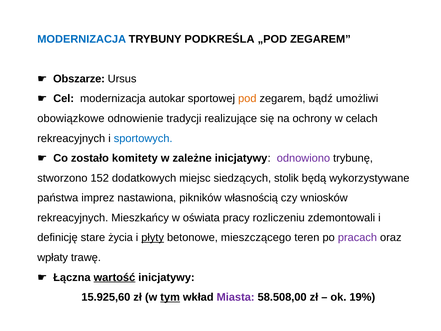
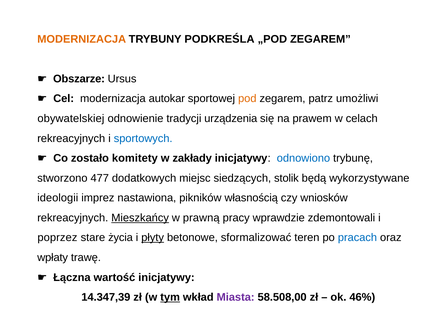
MODERNIZACJA at (82, 39) colour: blue -> orange
bądź: bądź -> patrz
obowiązkowe: obowiązkowe -> obywatelskiej
realizujące: realizujące -> urządzenia
ochrony: ochrony -> prawem
zależne: zależne -> zakłady
odnowiono colour: purple -> blue
152: 152 -> 477
państwa: państwa -> ideologii
Mieszkańcy underline: none -> present
oświata: oświata -> prawną
rozliczeniu: rozliczeniu -> wprawdzie
definicję: definicję -> poprzez
mieszczącego: mieszczącego -> sformalizować
pracach colour: purple -> blue
wartość underline: present -> none
15.925,60: 15.925,60 -> 14.347,39
19%: 19% -> 46%
